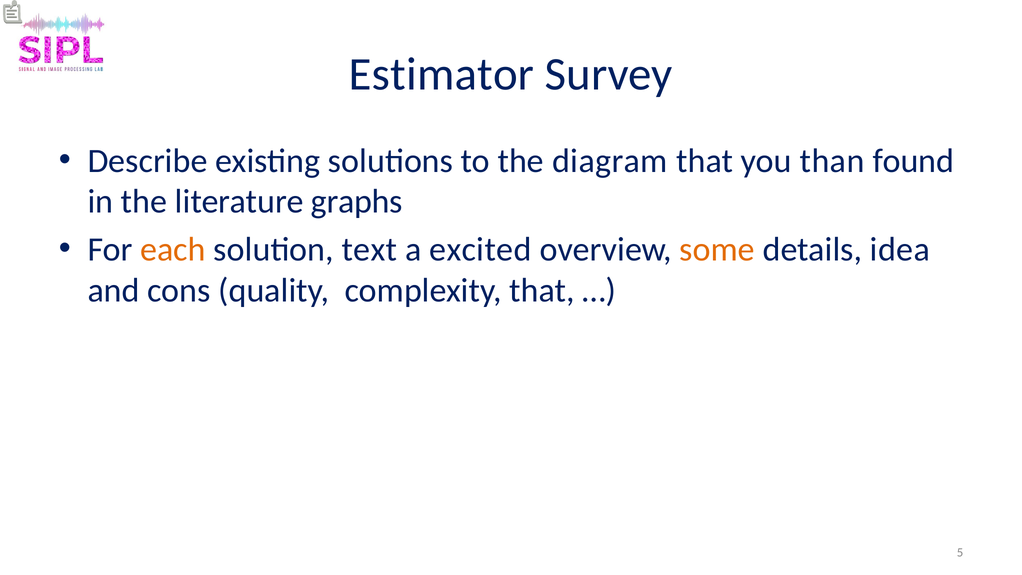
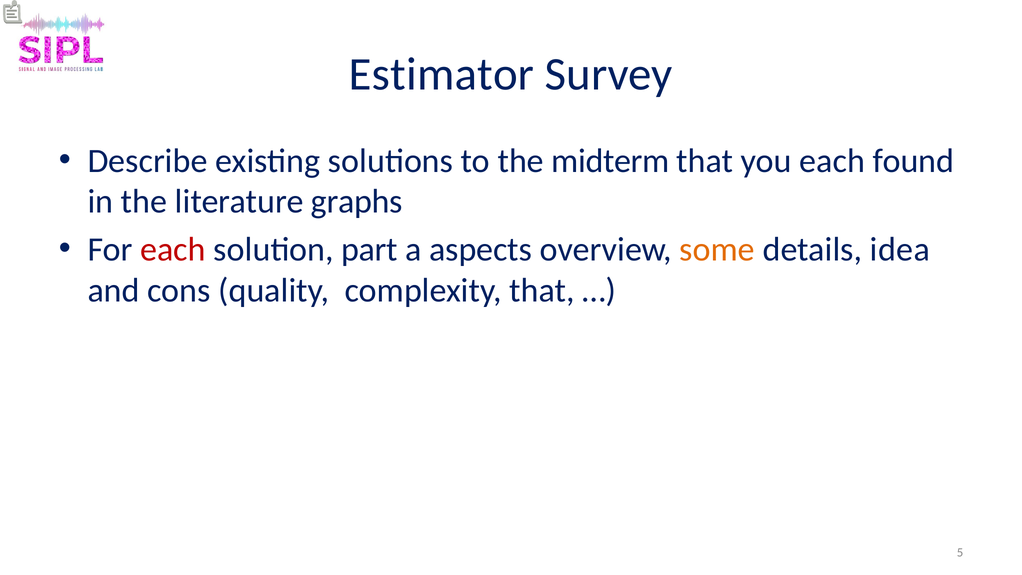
diagram: diagram -> midterm
you than: than -> each
each at (173, 249) colour: orange -> red
text: text -> part
excited: excited -> aspects
